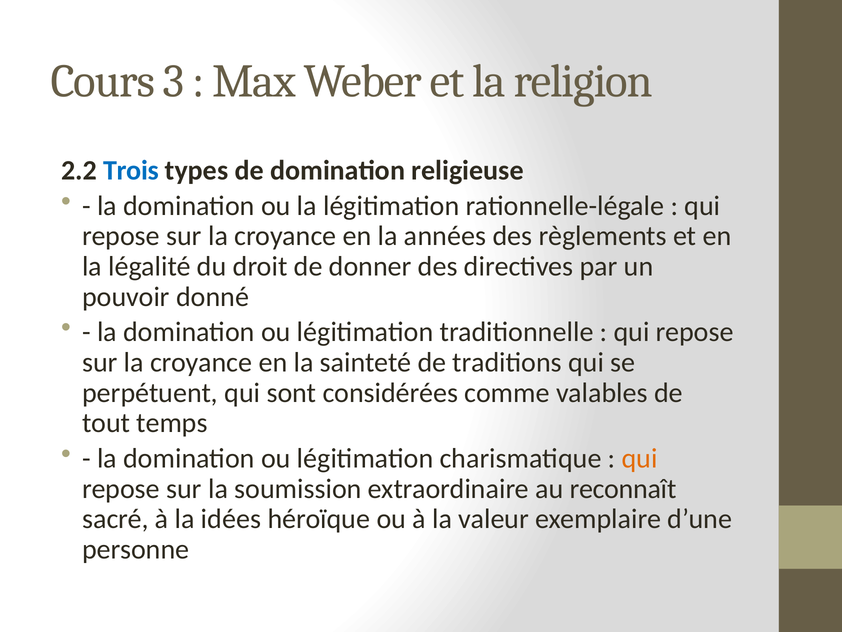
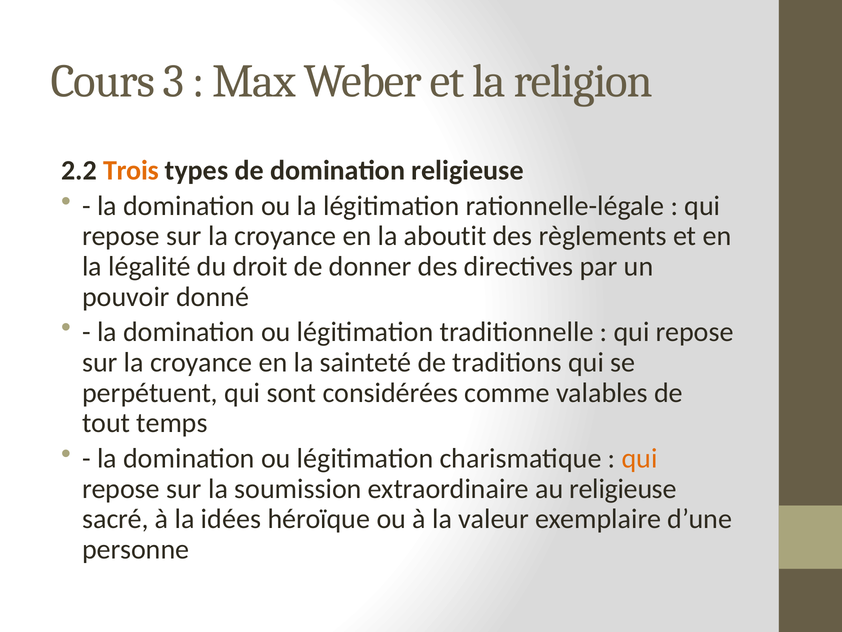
Trois colour: blue -> orange
années: années -> aboutit
au reconnaît: reconnaît -> religieuse
